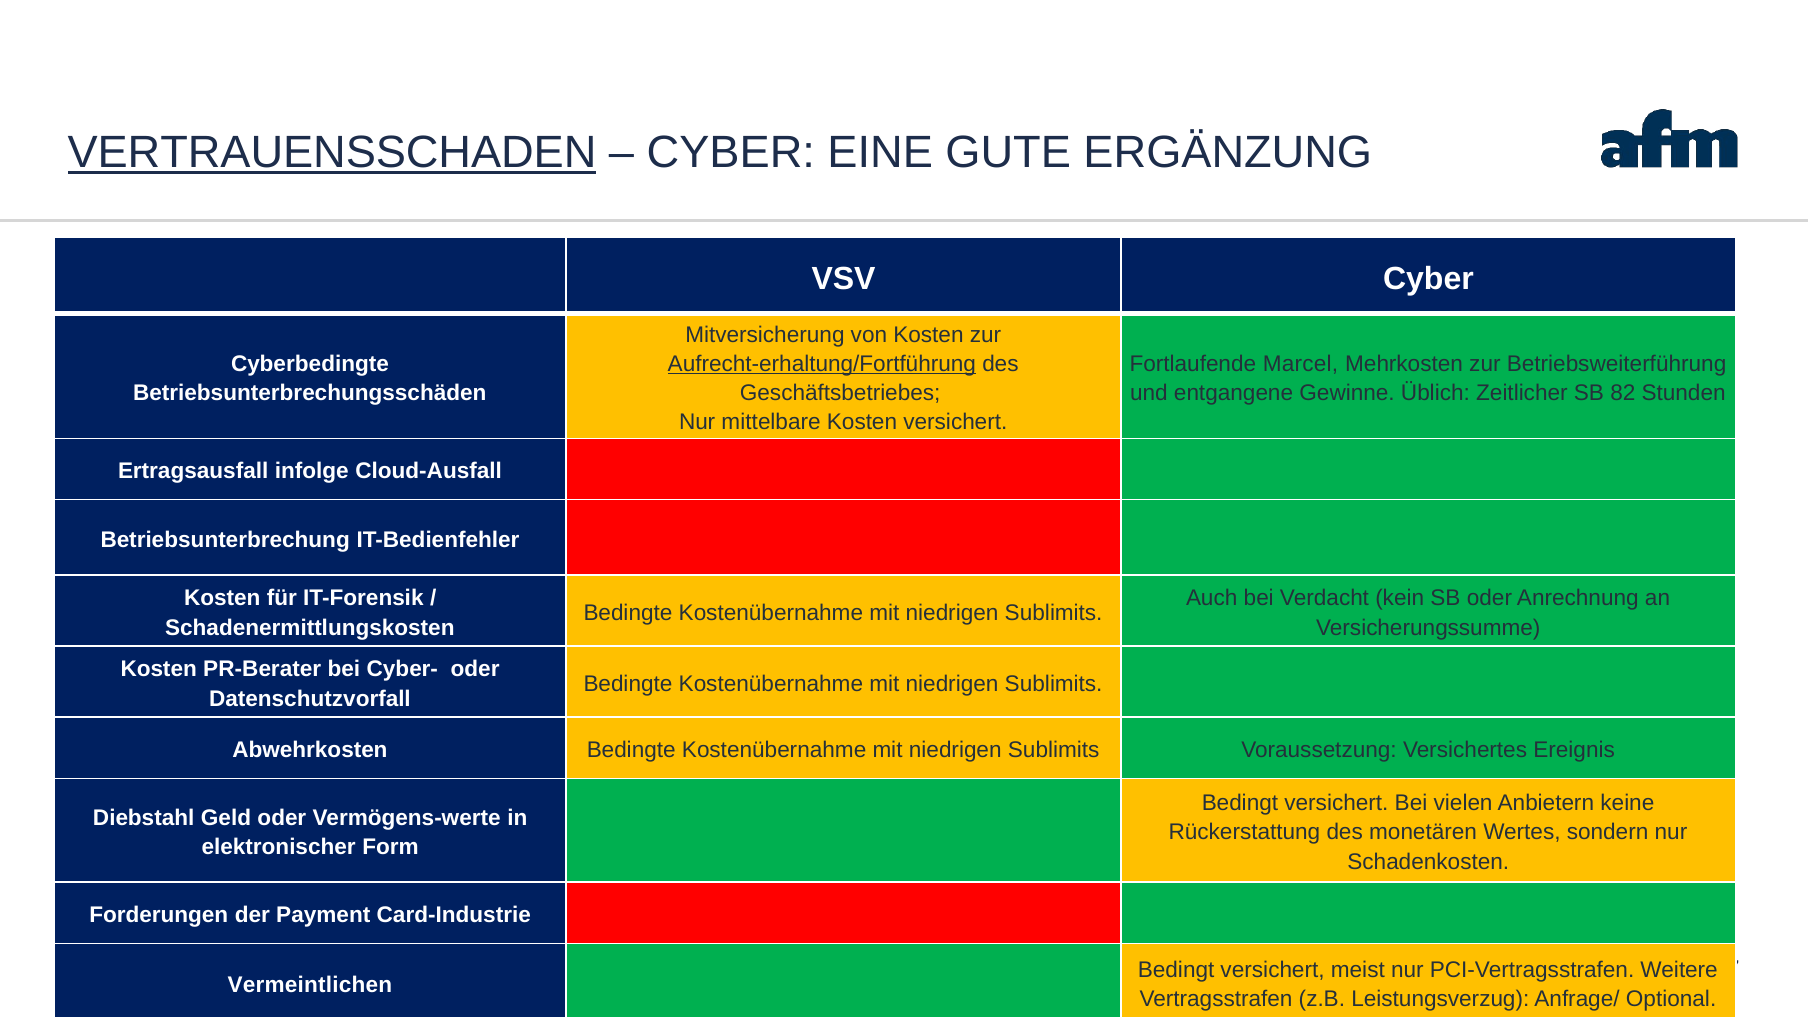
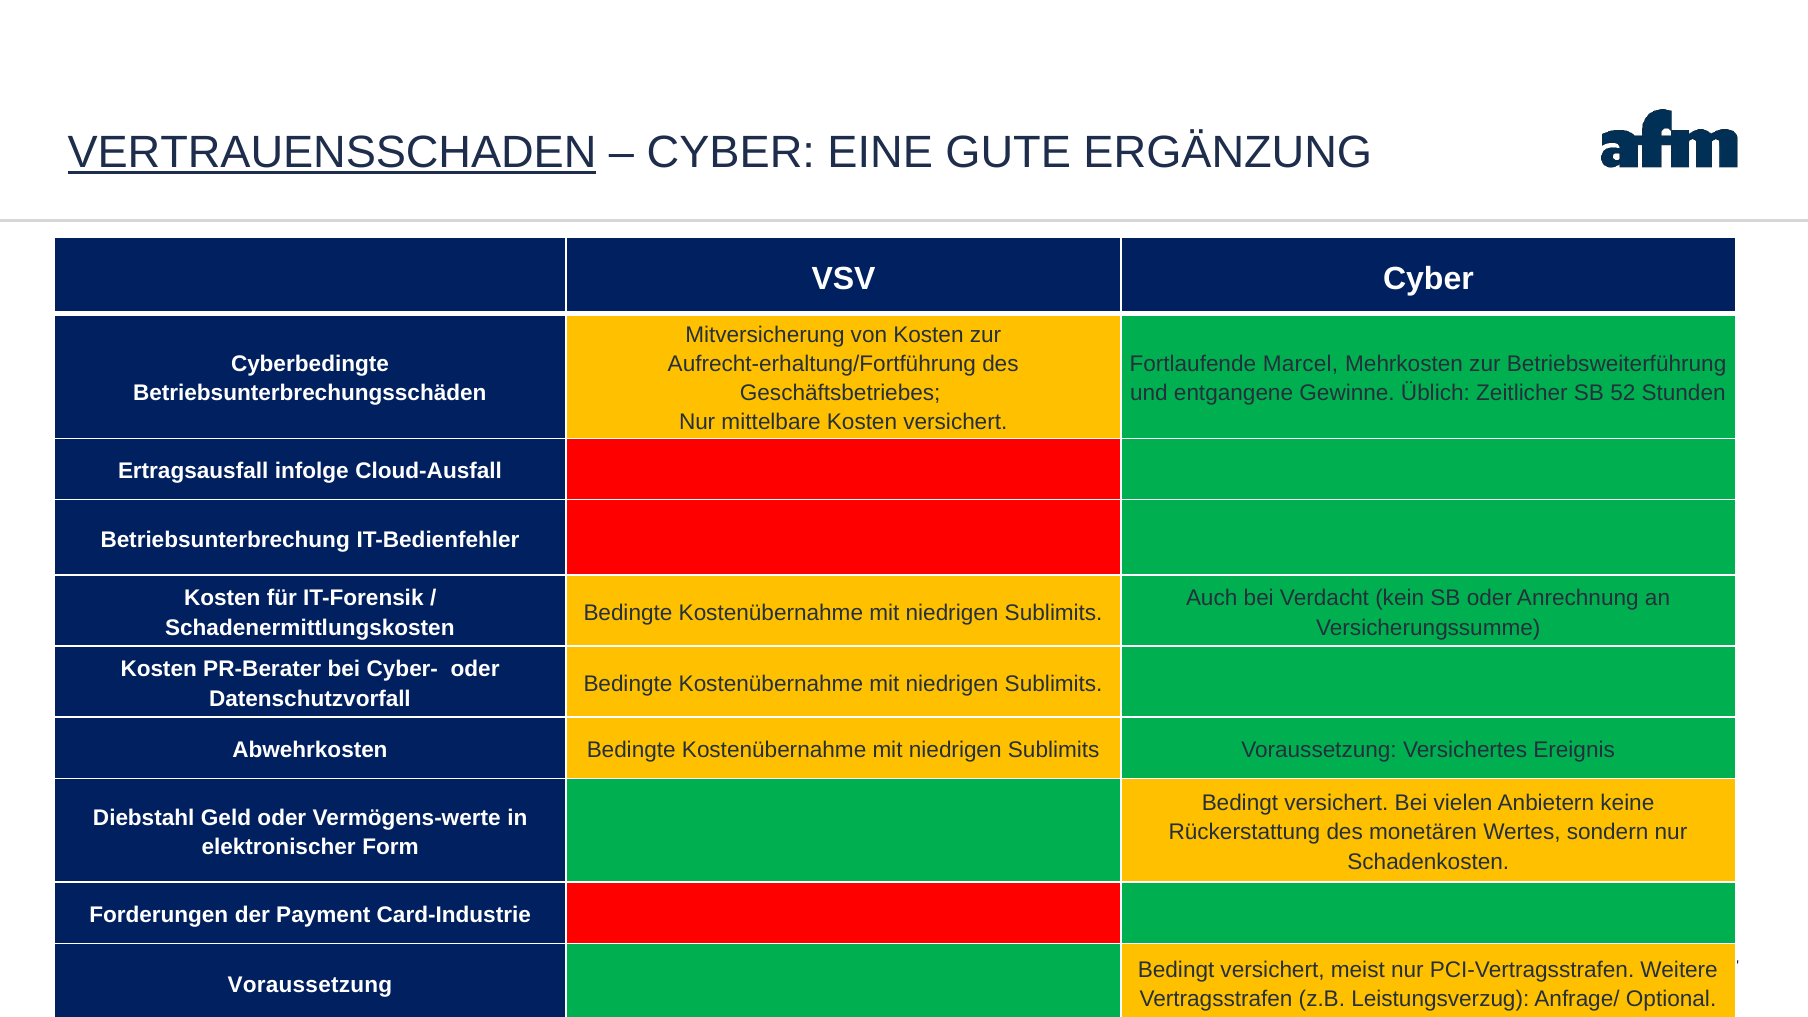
Aufrecht-erhaltung/Fortführung underline: present -> none
82: 82 -> 52
Vermeintlichen at (310, 985): Vermeintlichen -> Voraussetzung
